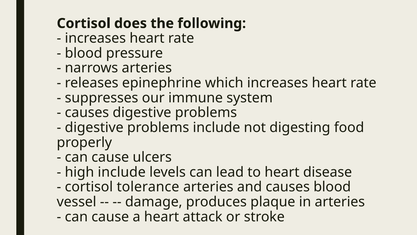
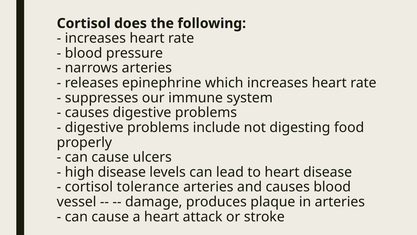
high include: include -> disease
